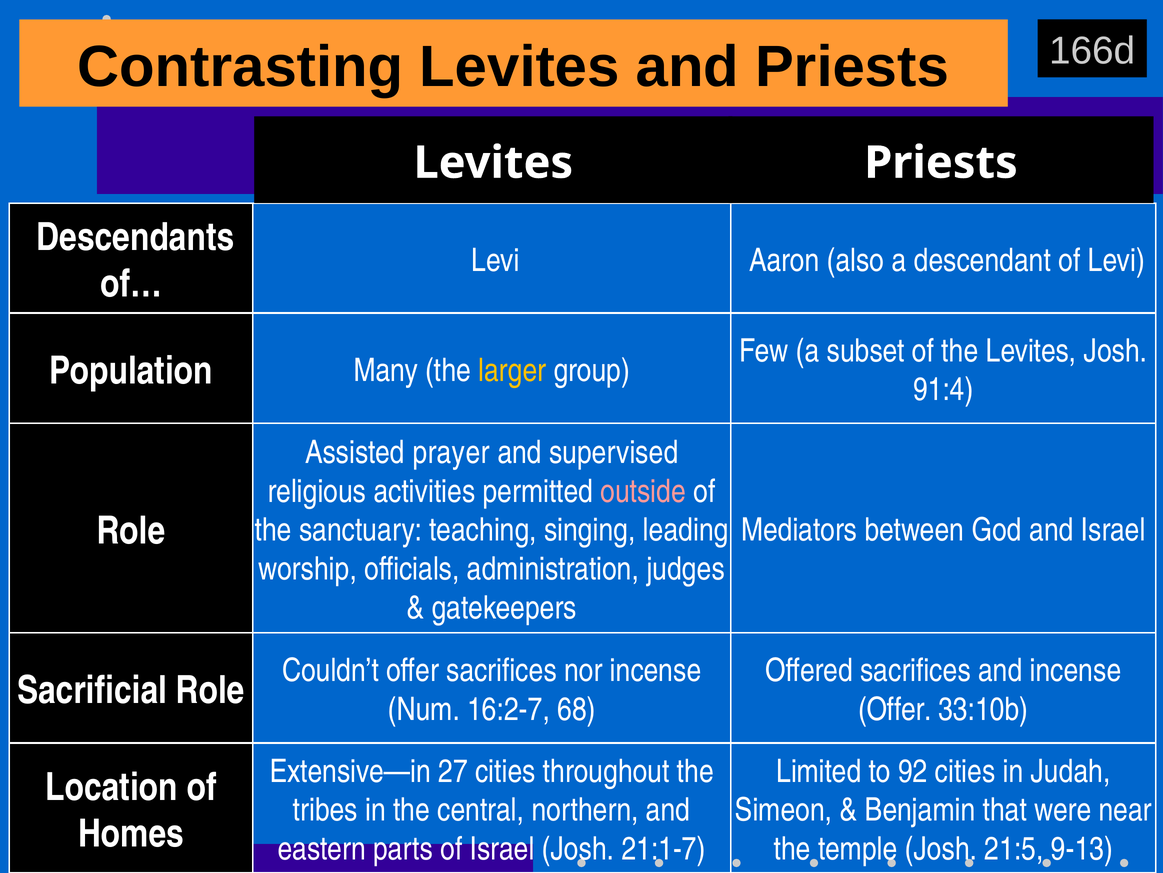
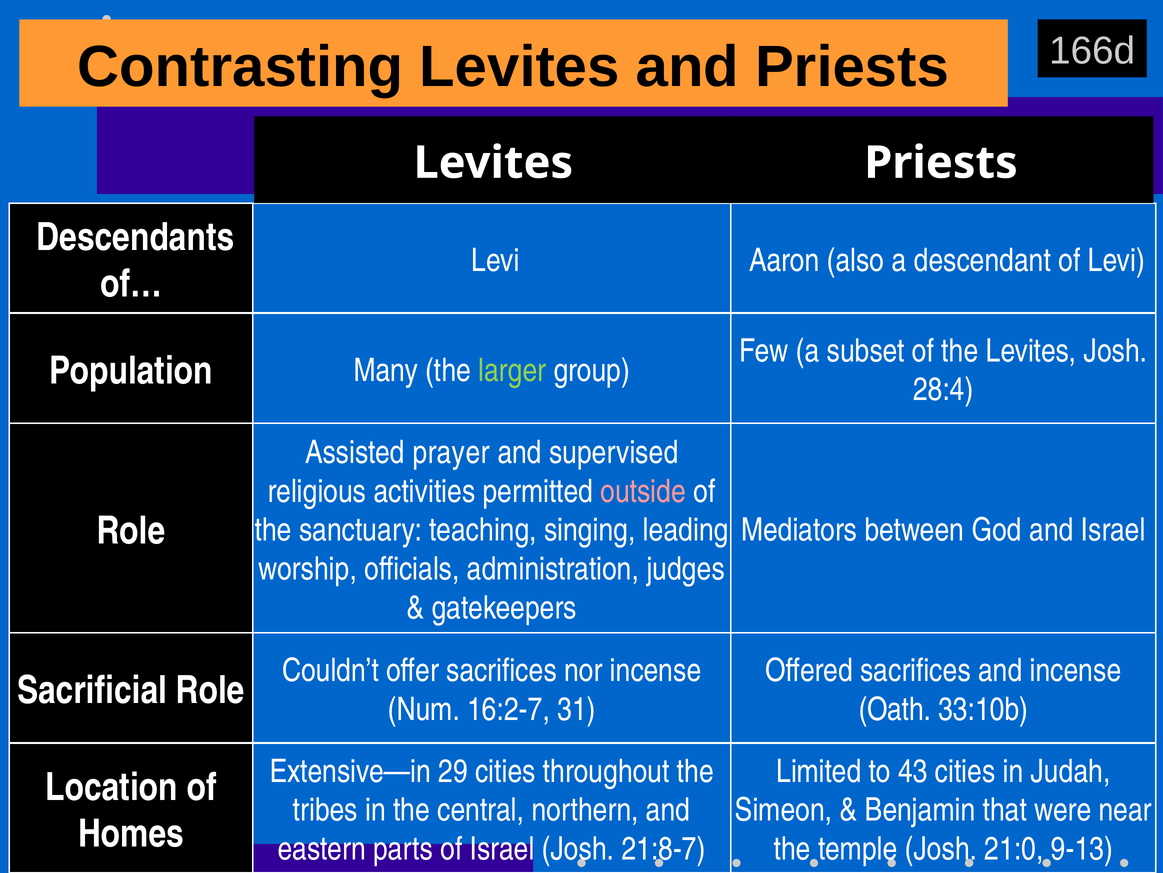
larger colour: yellow -> light green
91:4: 91:4 -> 28:4
68: 68 -> 31
Offer at (895, 709): Offer -> Oath
27: 27 -> 29
92: 92 -> 43
21:1-7: 21:1-7 -> 21:8-7
21:5: 21:5 -> 21:0
